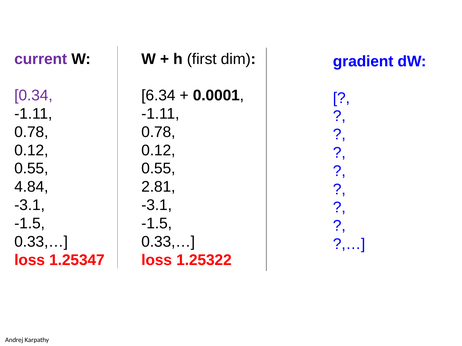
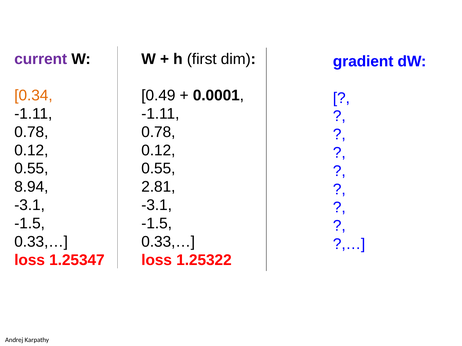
0.34 colour: purple -> orange
6.34: 6.34 -> 0.49
4.84: 4.84 -> 8.94
